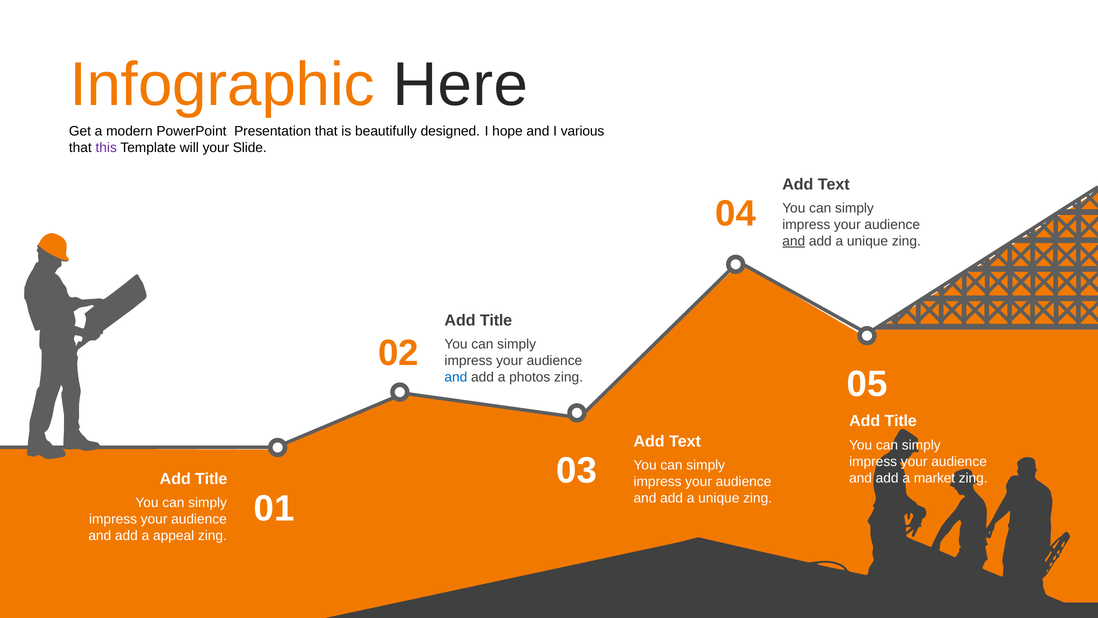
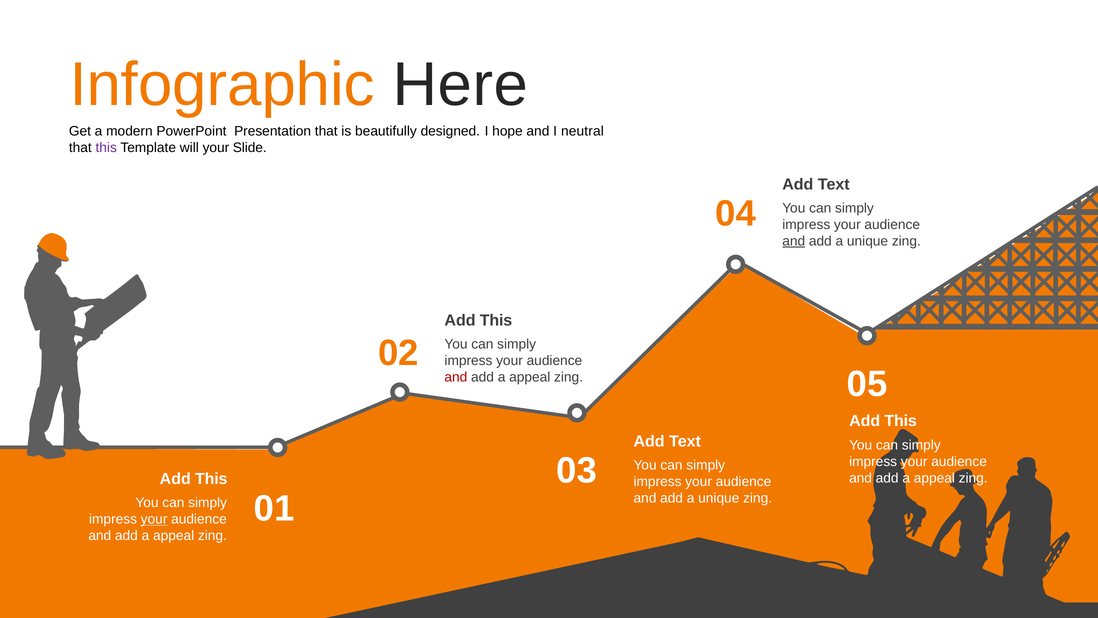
various: various -> neutral
Title at (496, 320): Title -> This
and at (456, 377) colour: blue -> red
photos at (530, 377): photos -> appeal
Title at (901, 421): Title -> This
Title at (211, 479): Title -> This
market at (934, 478): market -> appeal
your at (154, 519) underline: none -> present
